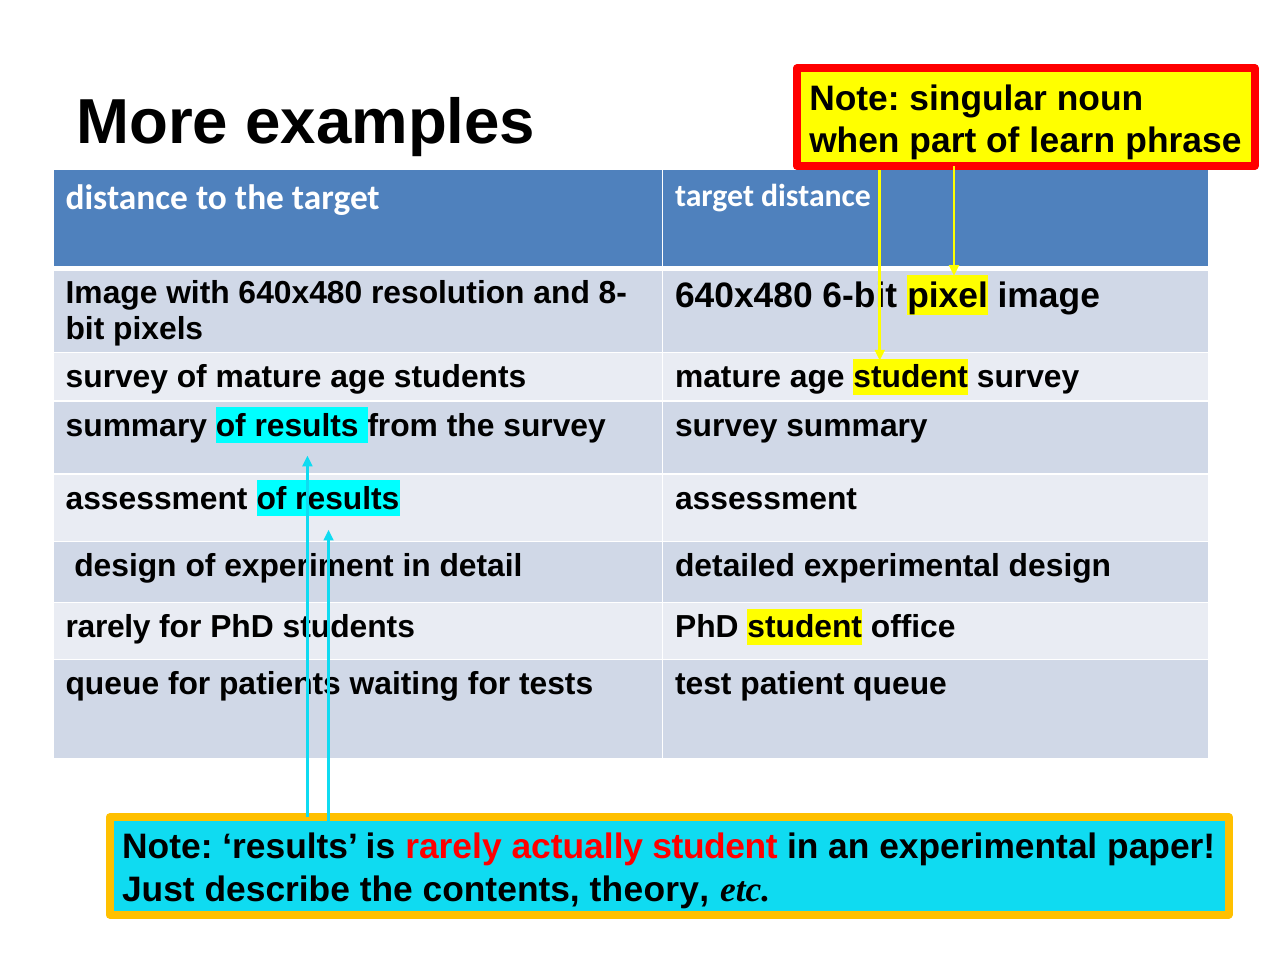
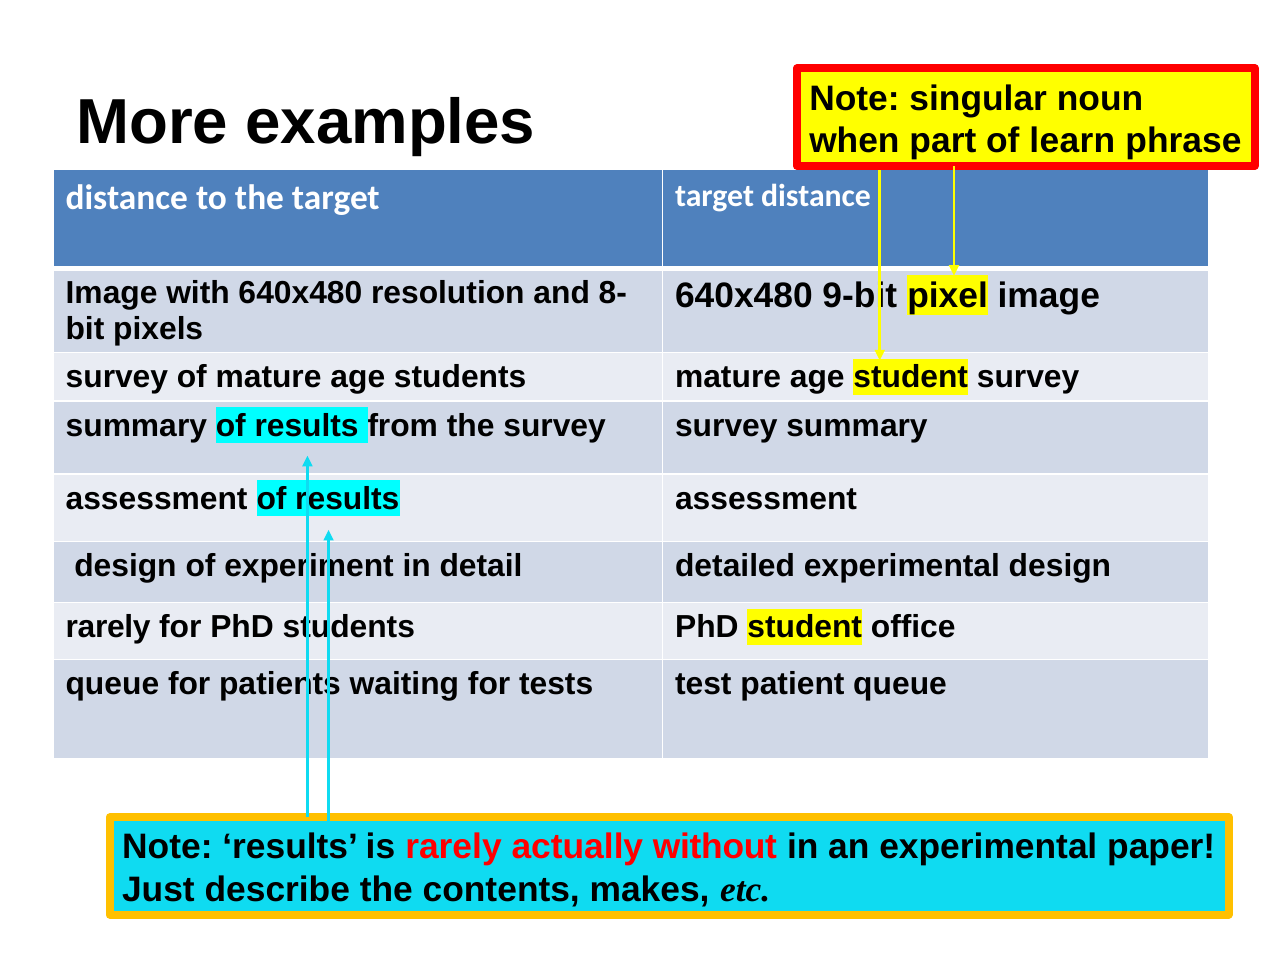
6-bit: 6-bit -> 9-bit
actually student: student -> without
theory: theory -> makes
